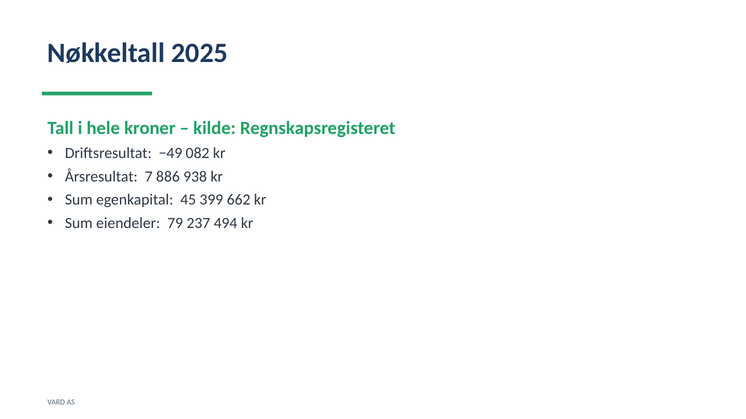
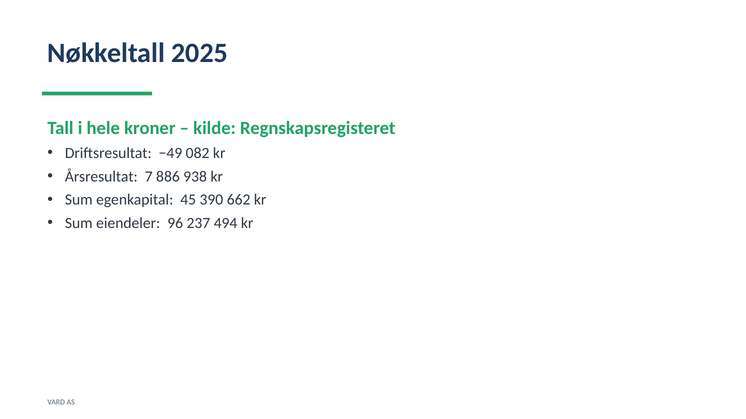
399: 399 -> 390
79: 79 -> 96
